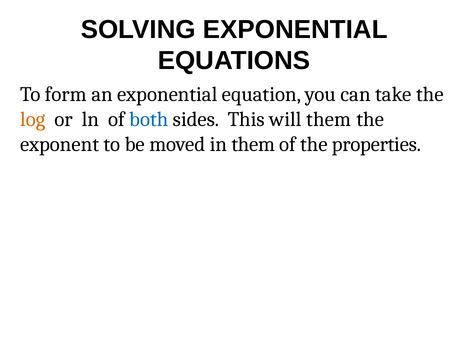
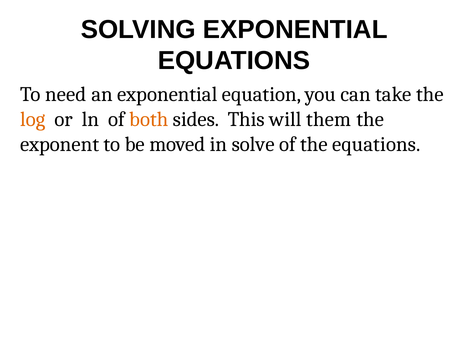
form: form -> need
both colour: blue -> orange
in them: them -> solve
the properties: properties -> equations
